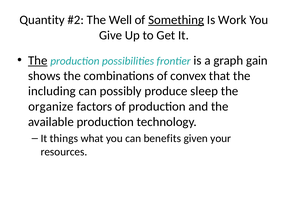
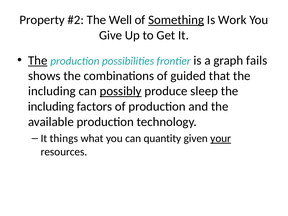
Quantity: Quantity -> Property
gain: gain -> fails
convex: convex -> guided
possibly underline: none -> present
organize at (51, 107): organize -> including
benefits: benefits -> quantity
your underline: none -> present
